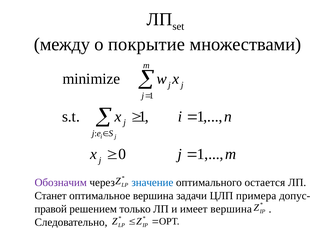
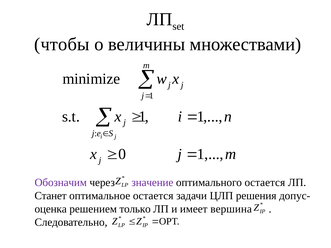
между: между -> чтобы
покрытие: покрытие -> величины
значение colour: blue -> purple
оптимальное вершина: вершина -> остается
примера: примера -> решения
правой: правой -> оценка
